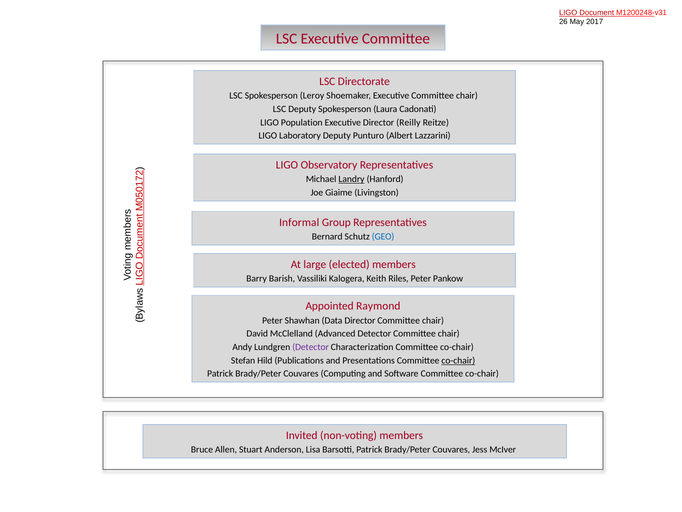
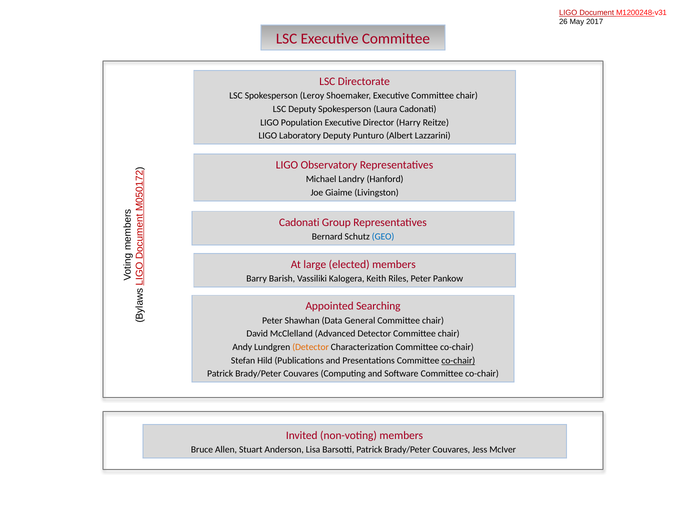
Reilly: Reilly -> Harry
Landry underline: present -> none
Informal at (299, 222): Informal -> Cadonati
Raymond: Raymond -> Searching
Data Director: Director -> General
Detector at (311, 347) colour: purple -> orange
